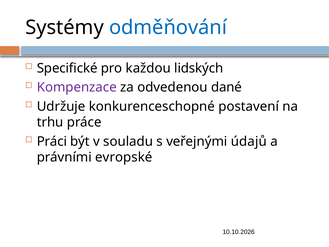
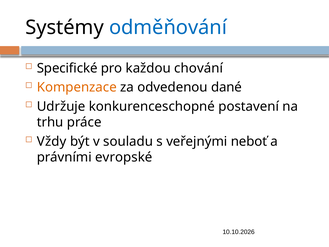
lidských: lidských -> chování
Kompenzace colour: purple -> orange
Práci: Práci -> Vždy
údajů: údajů -> neboť
